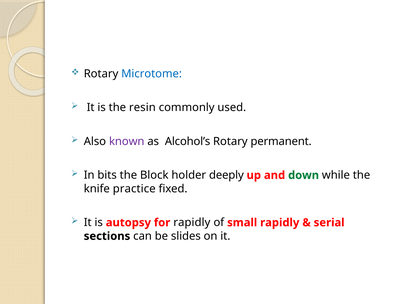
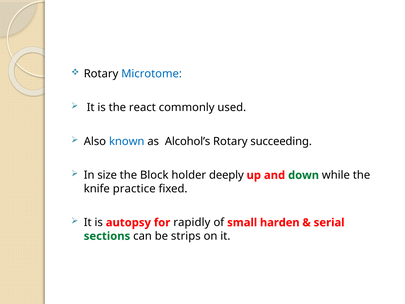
resin: resin -> react
known colour: purple -> blue
permanent: permanent -> succeeding
bits: bits -> size
small rapidly: rapidly -> harden
sections colour: black -> green
slides: slides -> strips
